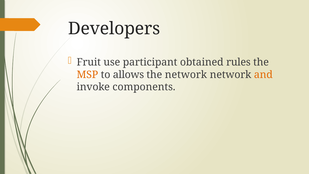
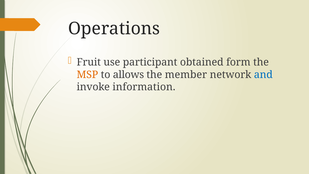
Developers: Developers -> Operations
rules: rules -> form
the network: network -> member
and colour: orange -> blue
components: components -> information
